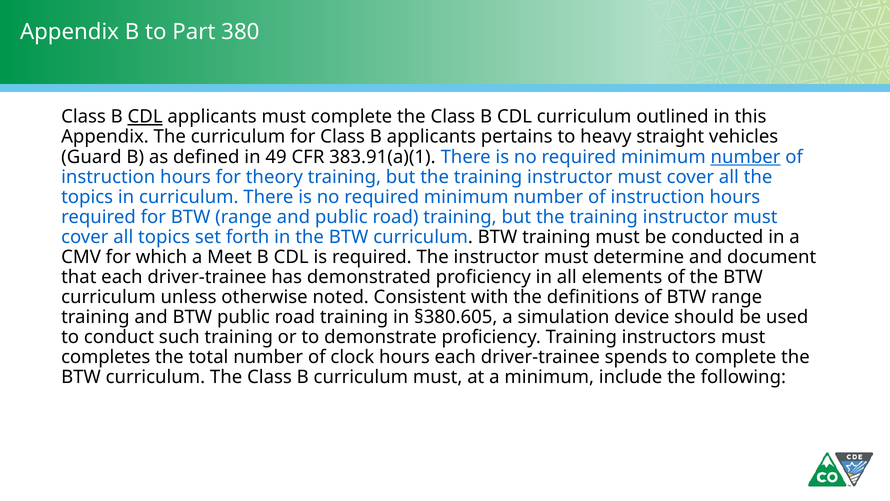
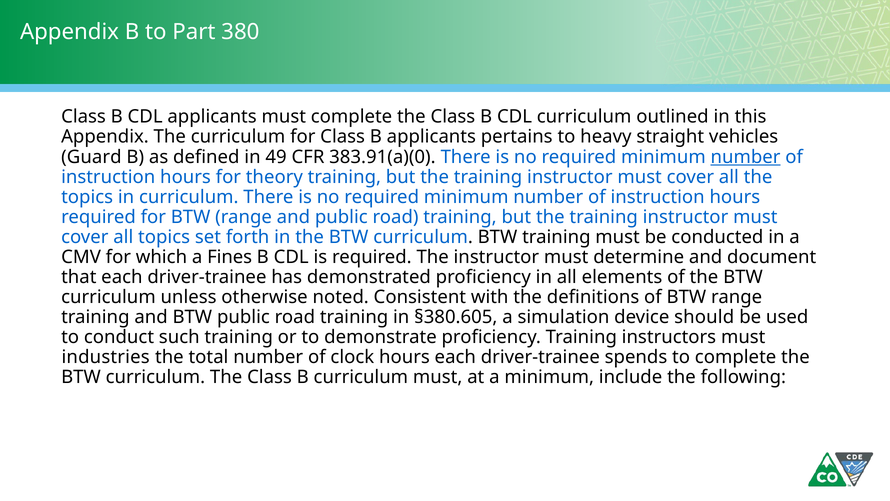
CDL at (145, 117) underline: present -> none
383.91(a)(1: 383.91(a)(1 -> 383.91(a)(0
Meet: Meet -> Fines
completes: completes -> industries
